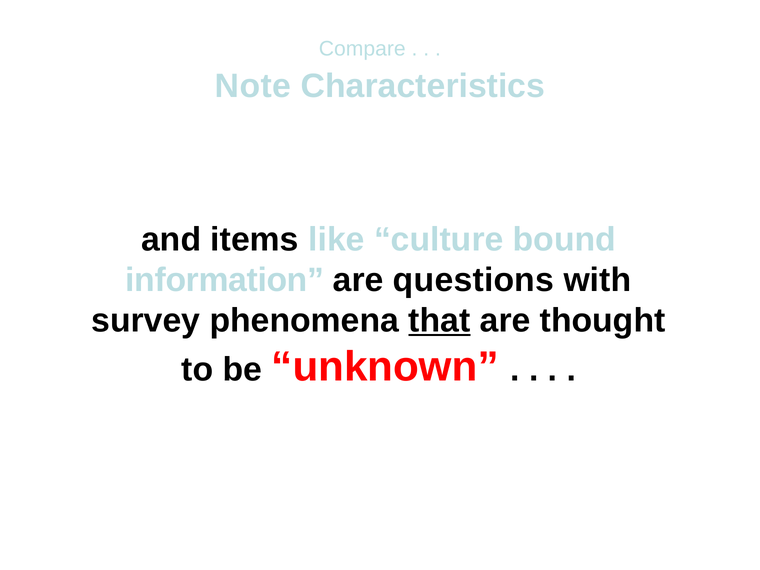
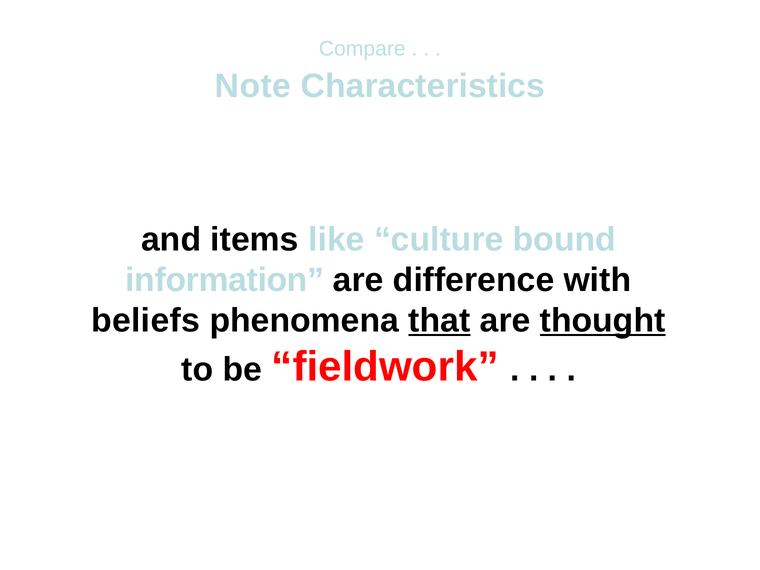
questions: questions -> difference
survey: survey -> beliefs
thought underline: none -> present
unknown: unknown -> fieldwork
